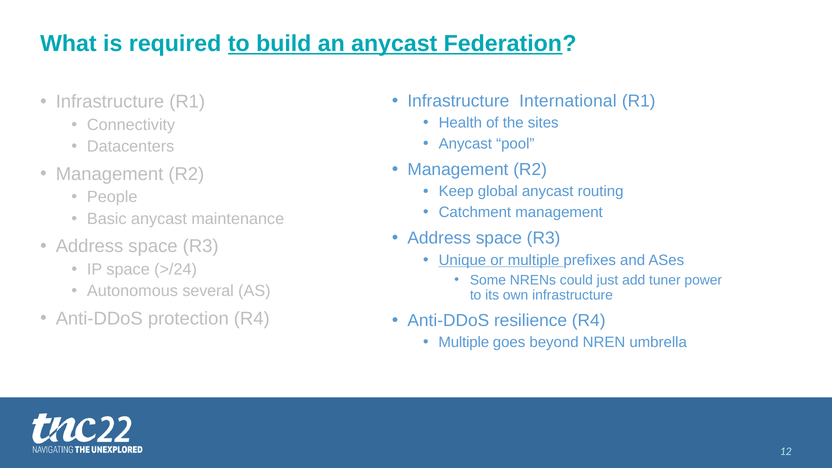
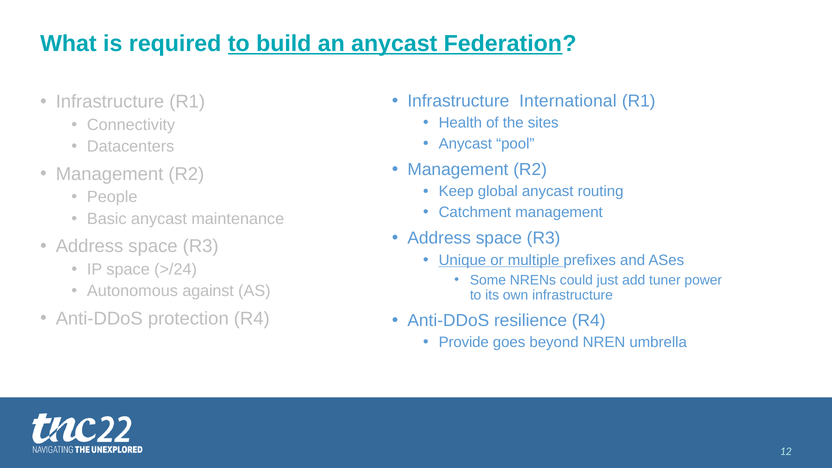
several: several -> against
Multiple at (464, 342): Multiple -> Provide
